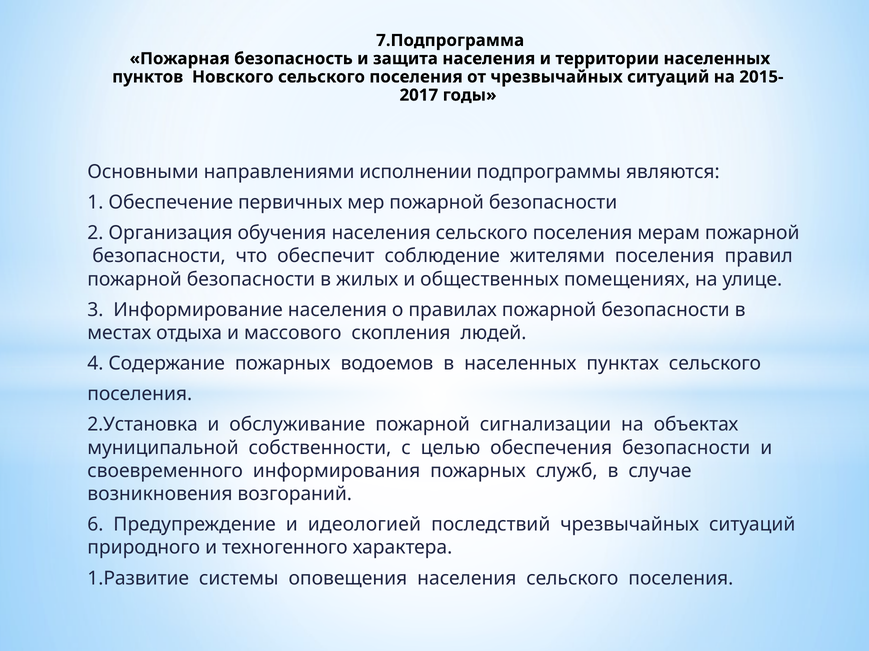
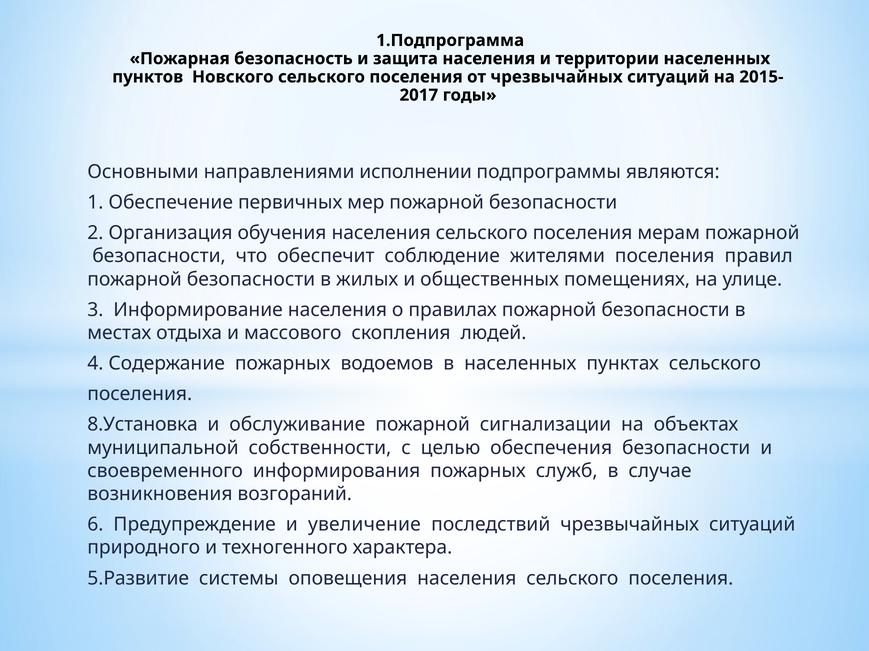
7.Подпрограмма: 7.Подпрограмма -> 1.Подпрограмма
2.Установка: 2.Установка -> 8.Установка
идеологией: идеологией -> увеличение
1.Развитие: 1.Развитие -> 5.Развитие
